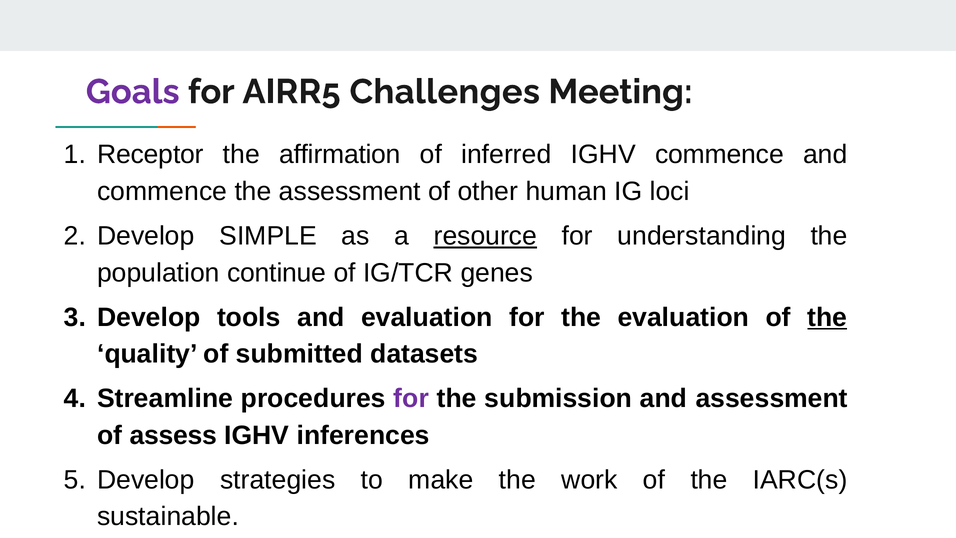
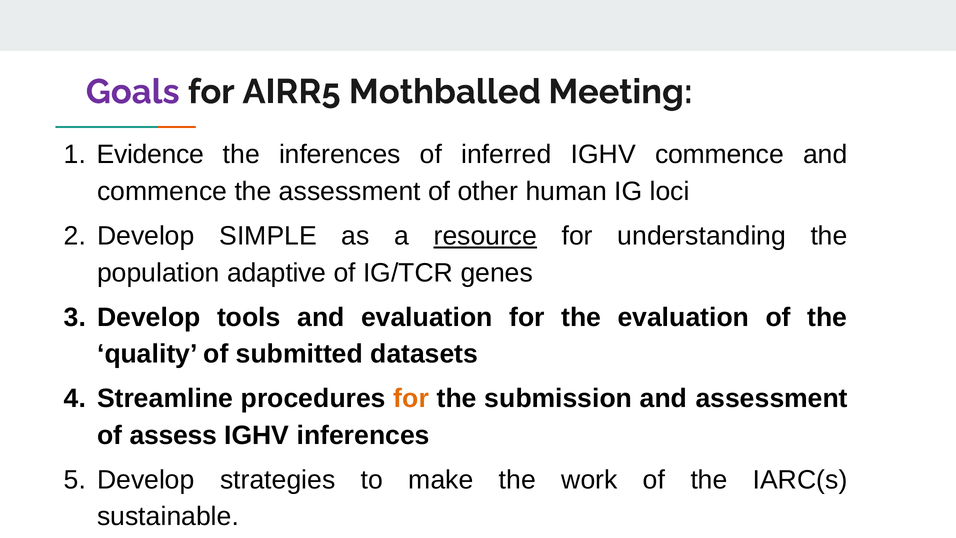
Challenges: Challenges -> Mothballed
Receptor: Receptor -> Evidence
the affirmation: affirmation -> inferences
continue: continue -> adaptive
the at (827, 317) underline: present -> none
for at (411, 399) colour: purple -> orange
